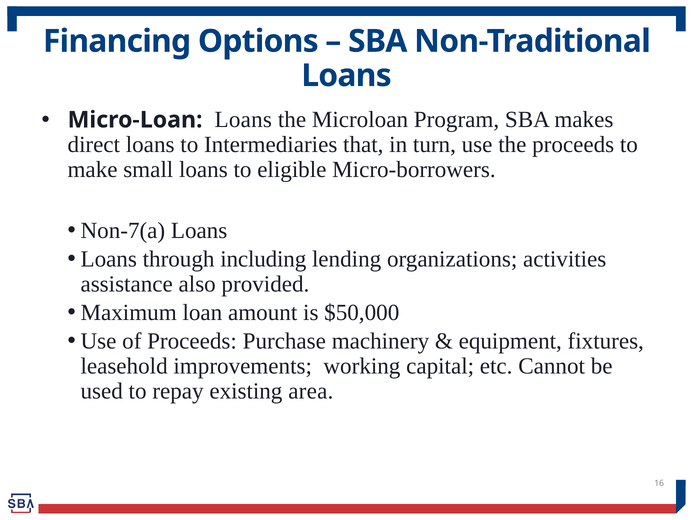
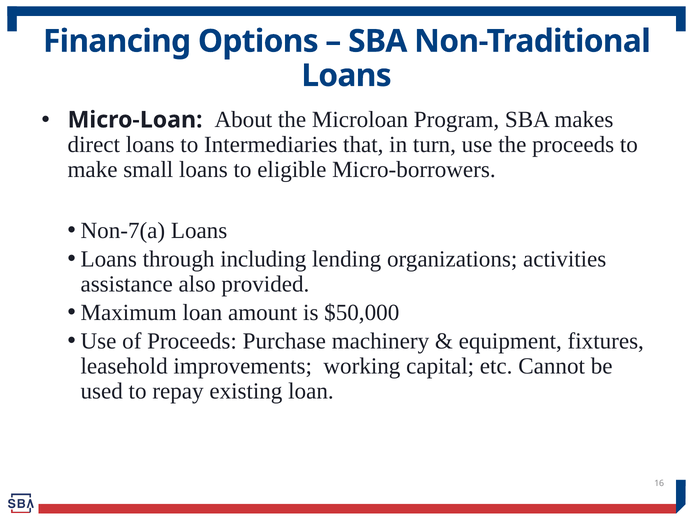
Micro-Loan Loans: Loans -> About
existing area: area -> loan
